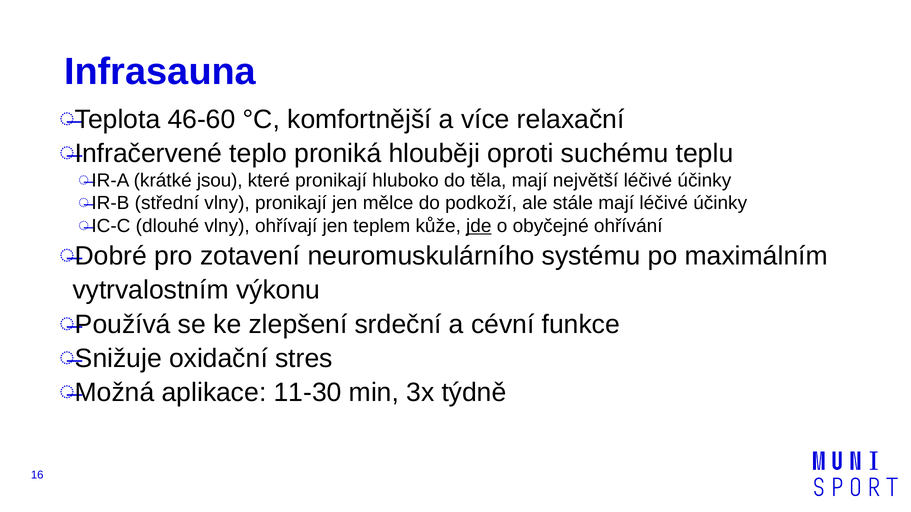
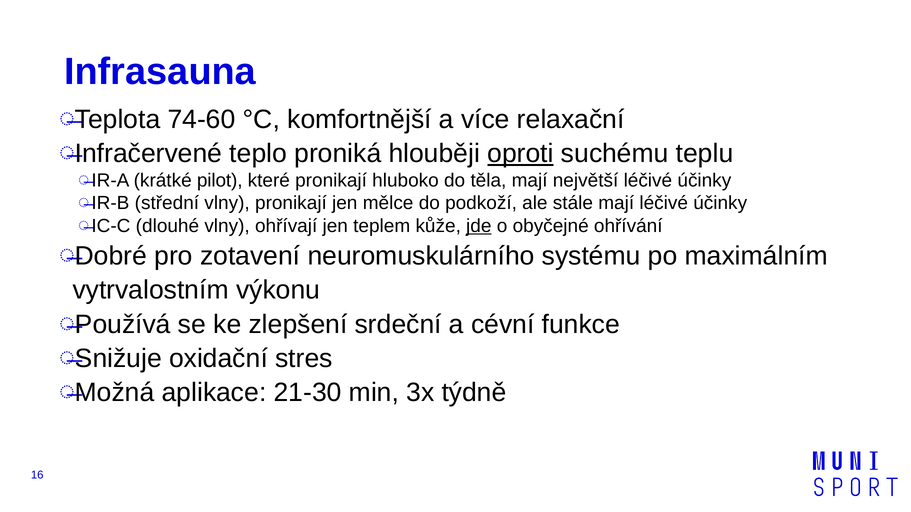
46-60: 46-60 -> 74-60
oproti underline: none -> present
jsou: jsou -> pilot
11-30: 11-30 -> 21-30
